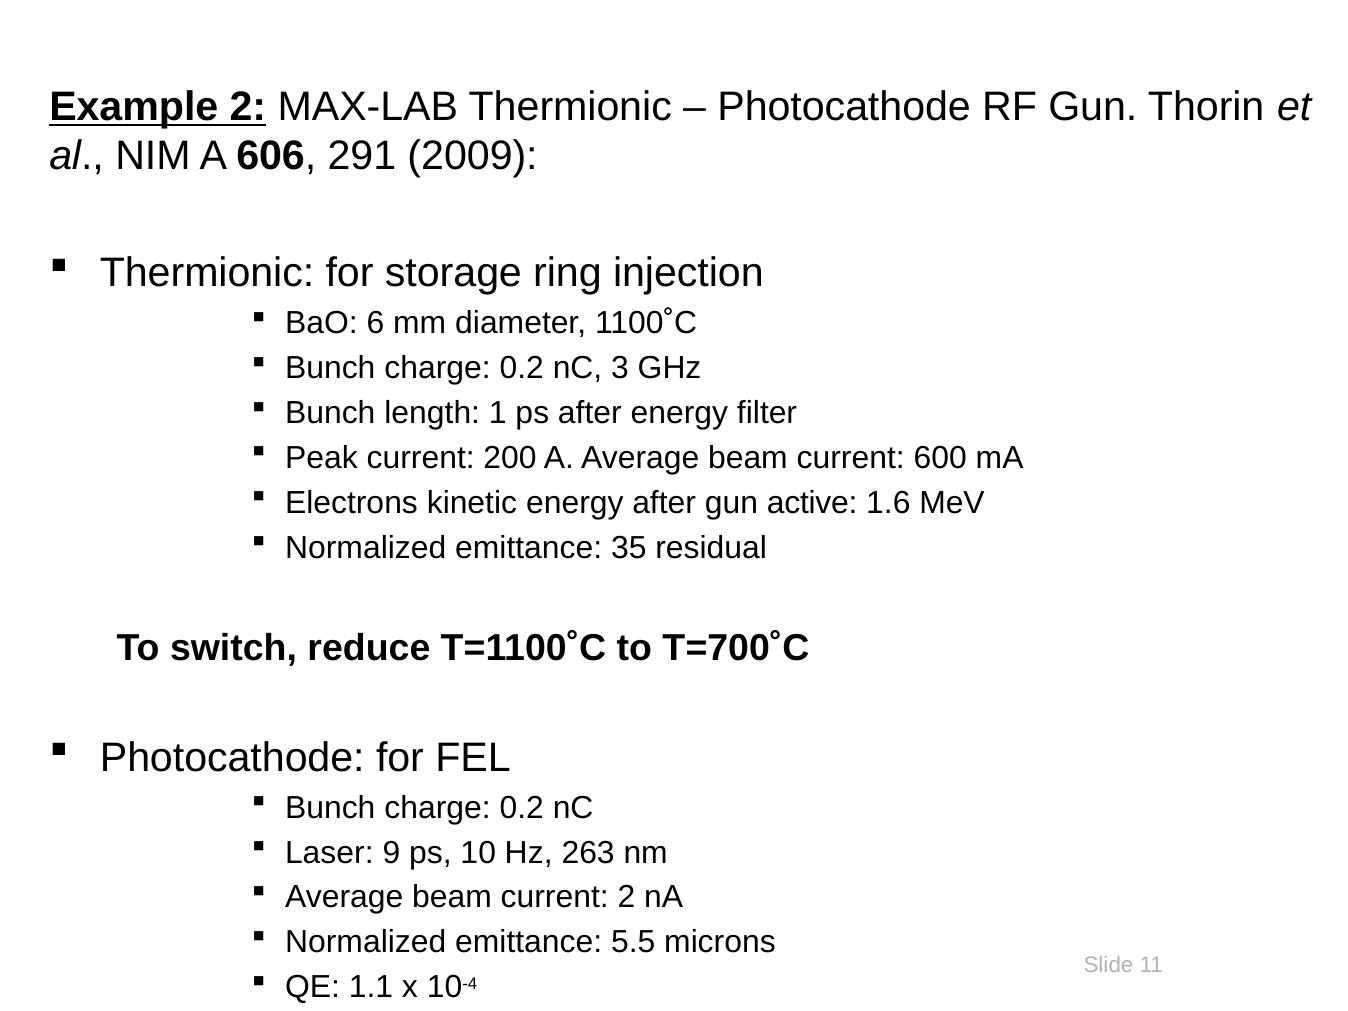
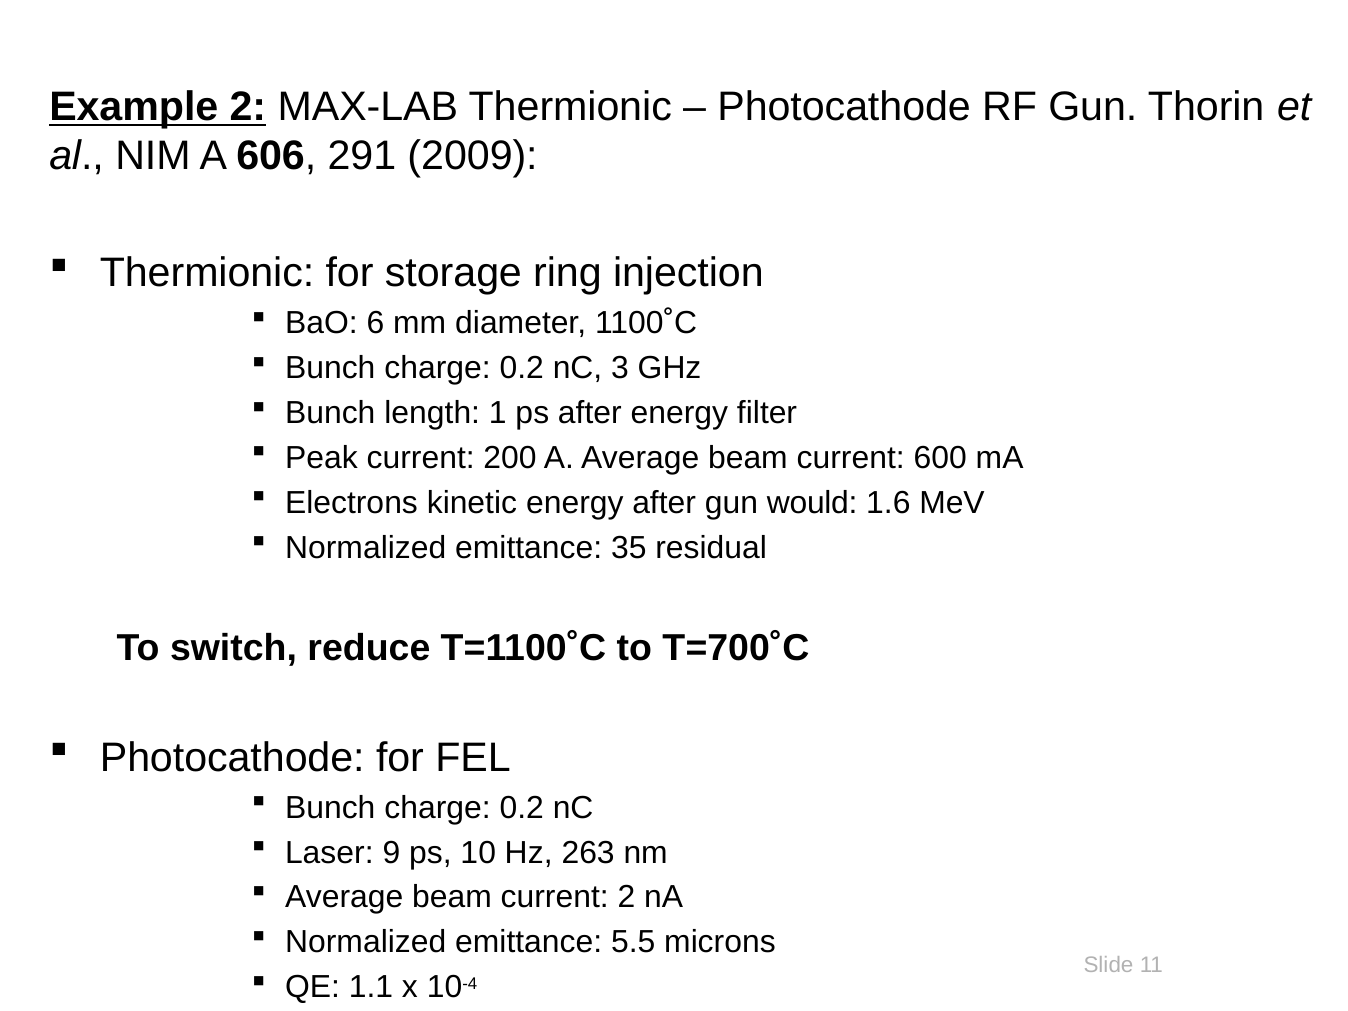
active: active -> would
